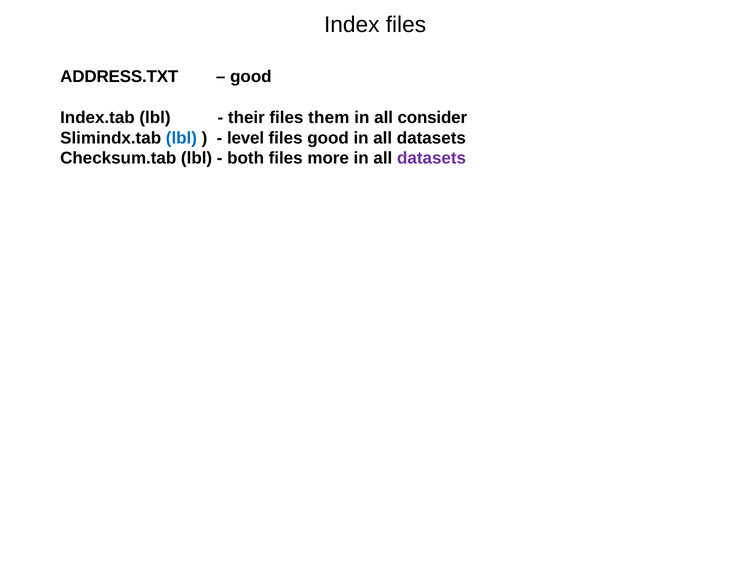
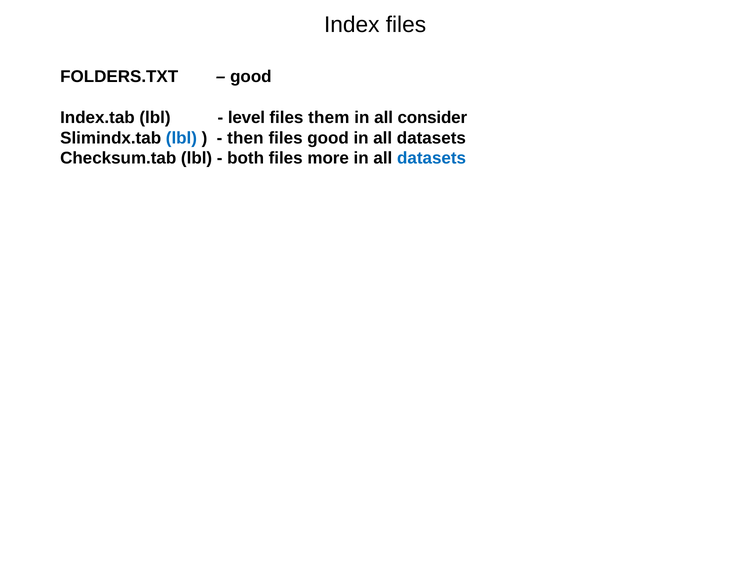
ADDRESS.TXT: ADDRESS.TXT -> FOLDERS.TXT
their: their -> level
level: level -> then
datasets at (432, 158) colour: purple -> blue
